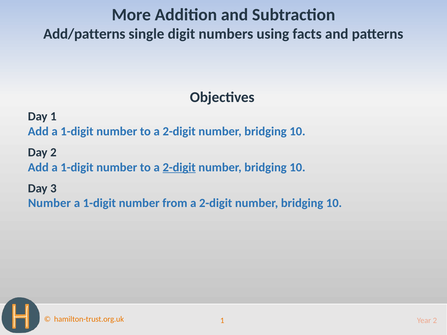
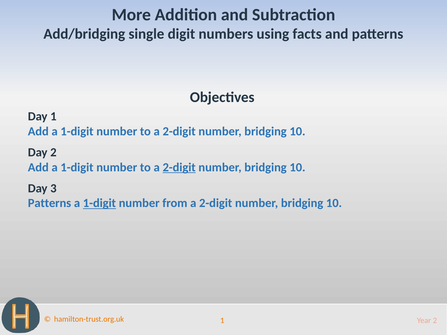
Add/patterns: Add/patterns -> Add/bridging
Number at (49, 203): Number -> Patterns
1-digit at (99, 203) underline: none -> present
